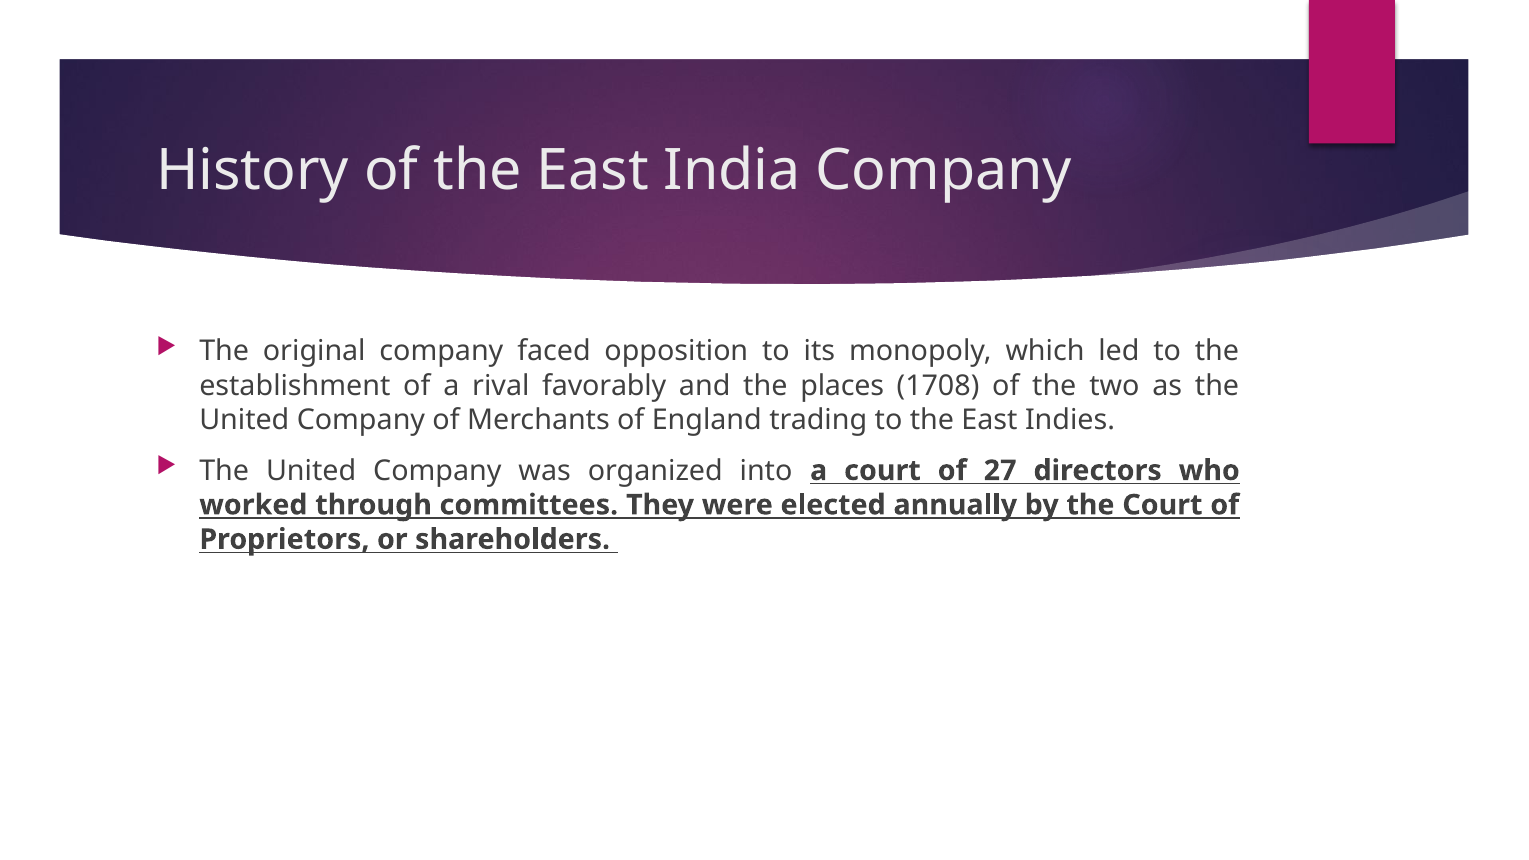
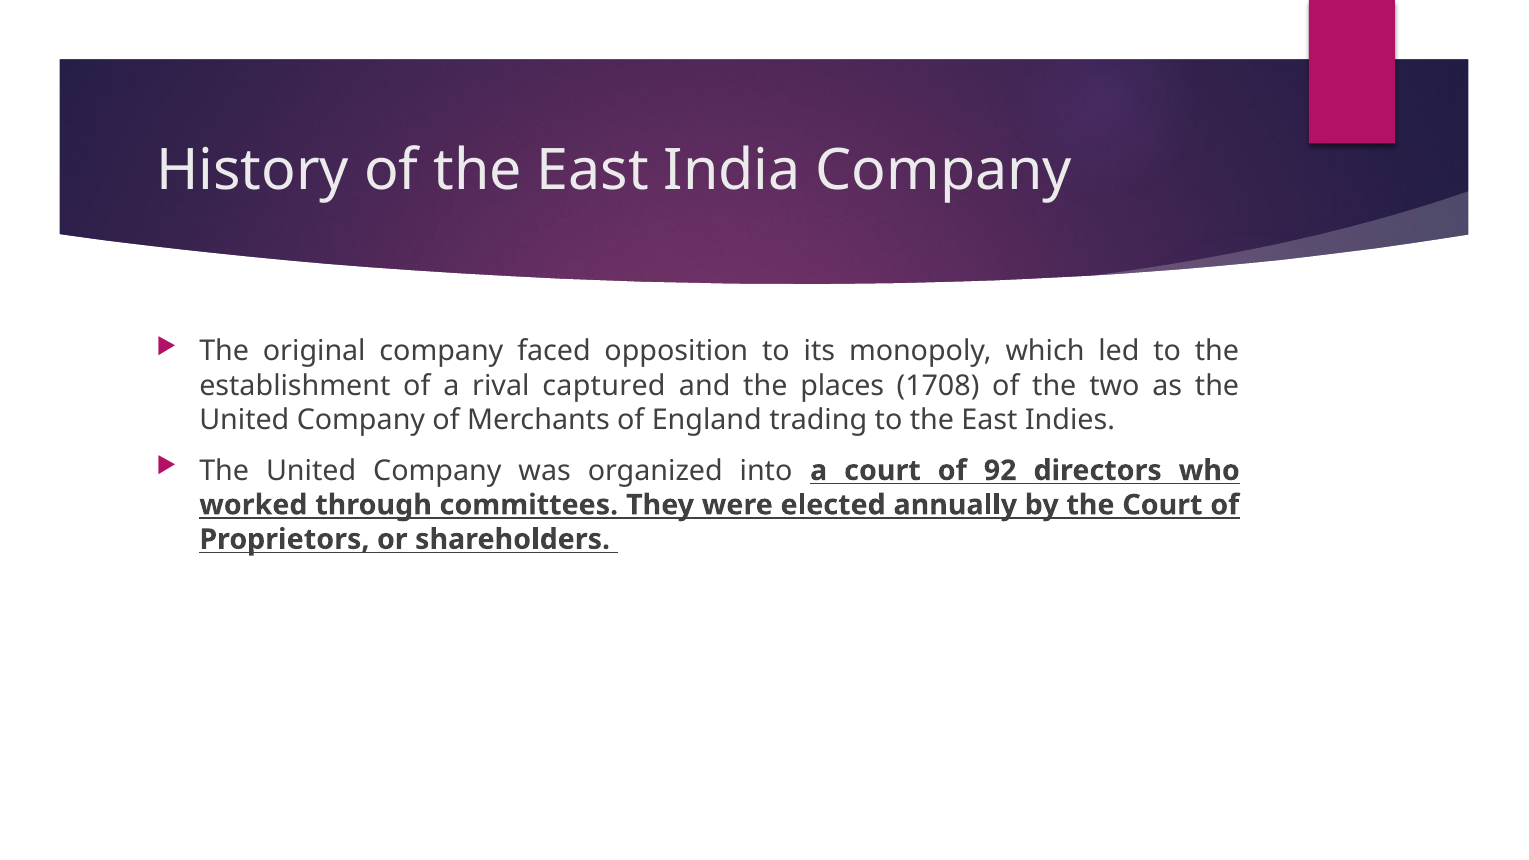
favorably: favorably -> captured
27: 27 -> 92
